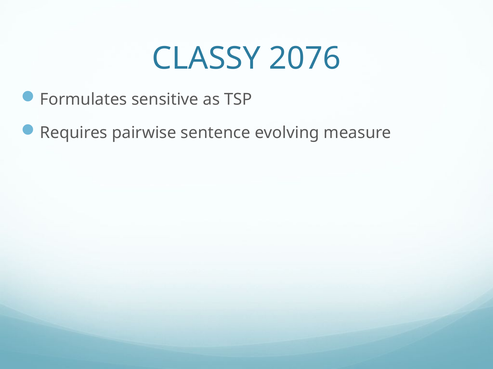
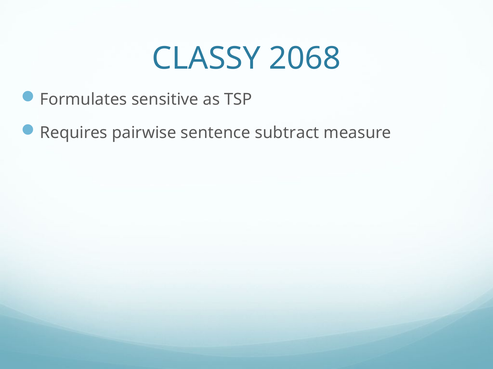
2076: 2076 -> 2068
evolving: evolving -> subtract
